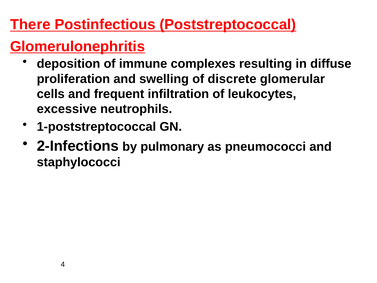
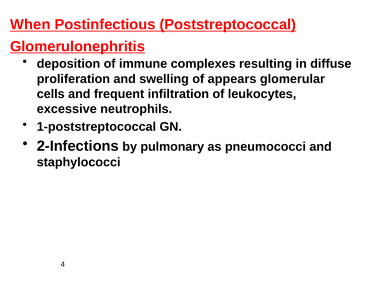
There: There -> When
discrete: discrete -> appears
